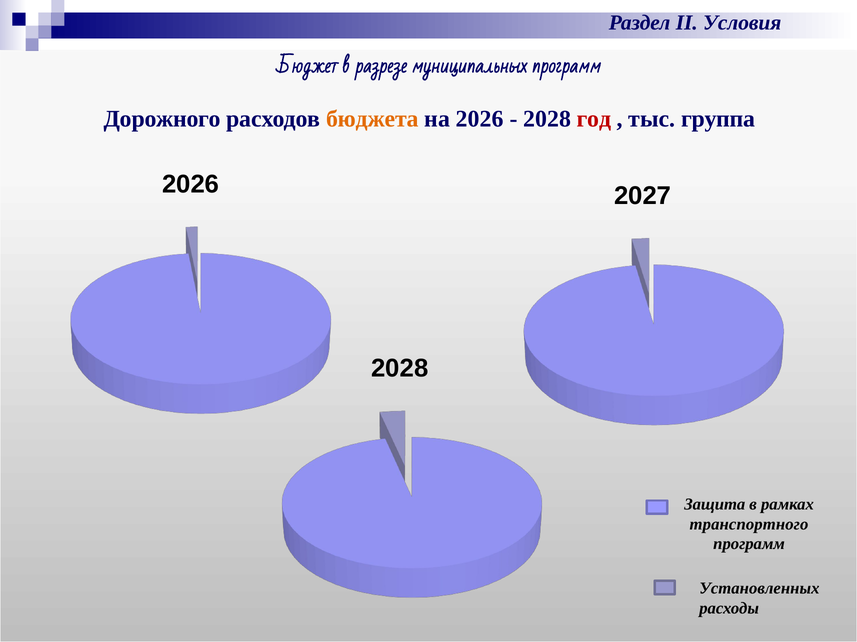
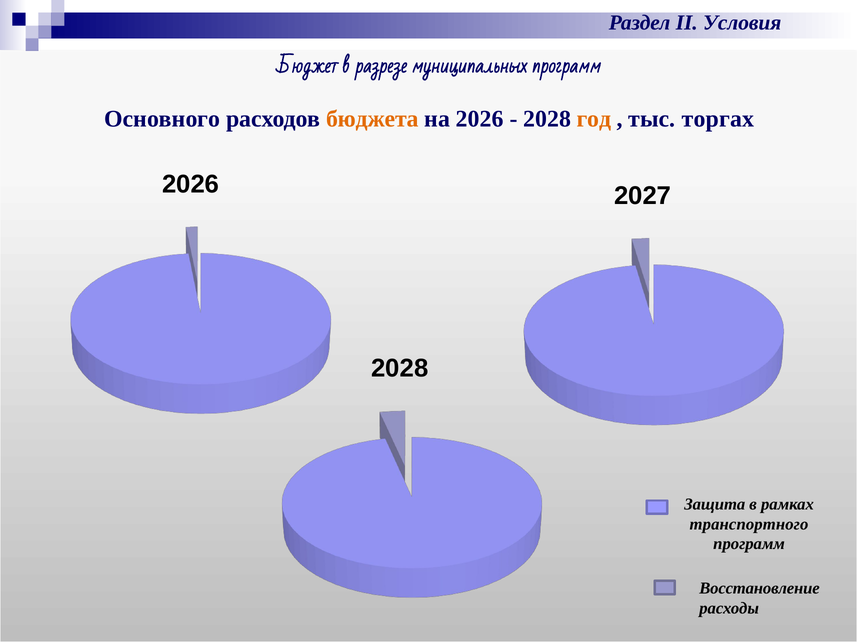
Дорожного: Дорожного -> Основного
год colour: red -> orange
группа: группа -> торгах
Установленных: Установленных -> Восстановление
